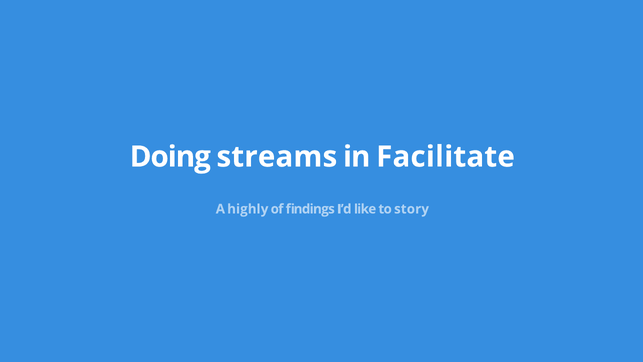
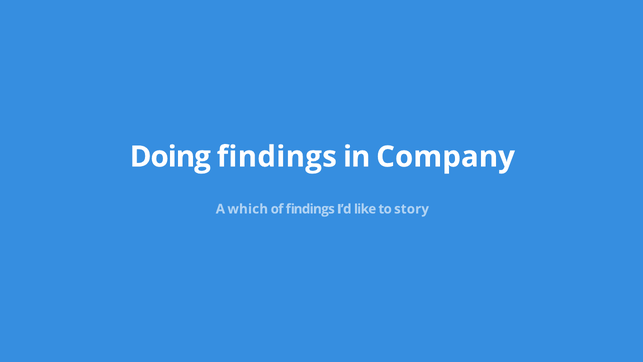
Doing streams: streams -> findings
Facilitate: Facilitate -> Company
highly: highly -> which
